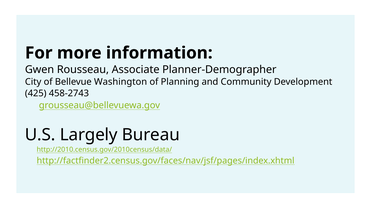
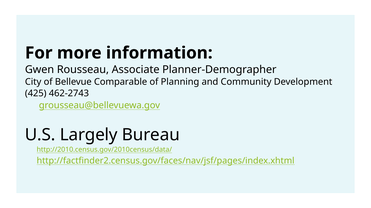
Washington: Washington -> Comparable
458-2743: 458-2743 -> 462-2743
